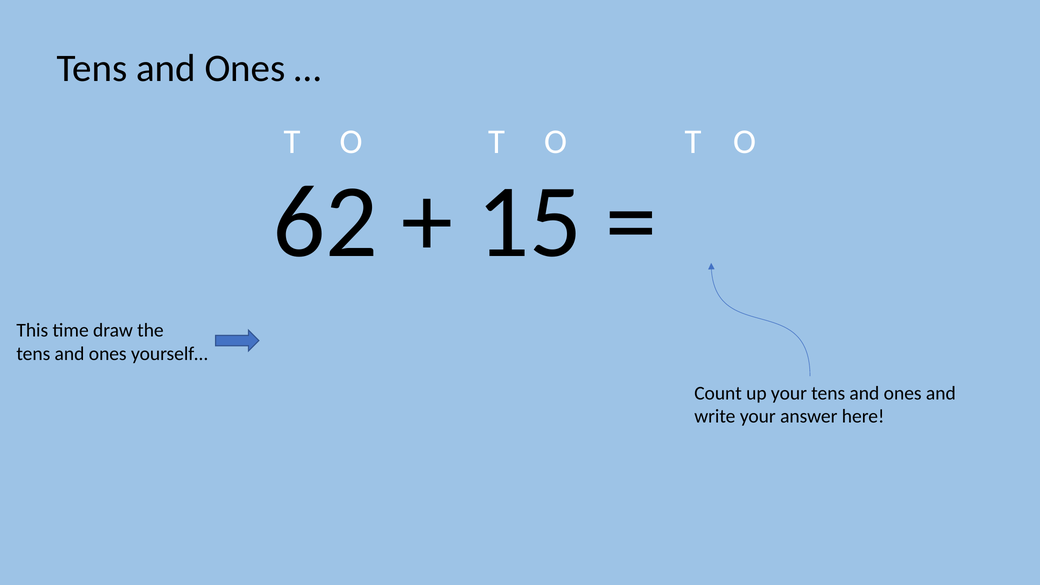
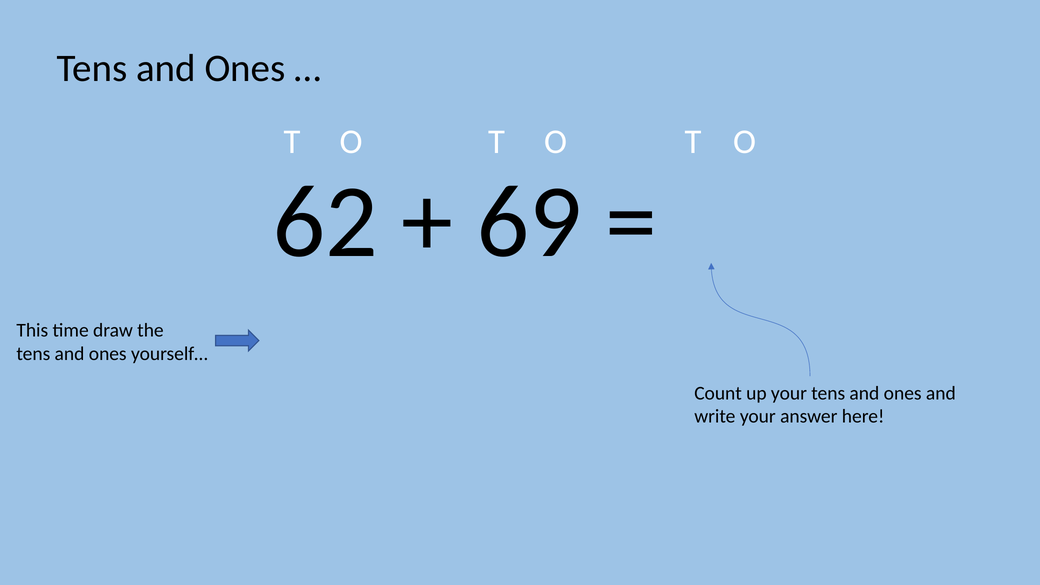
15: 15 -> 69
